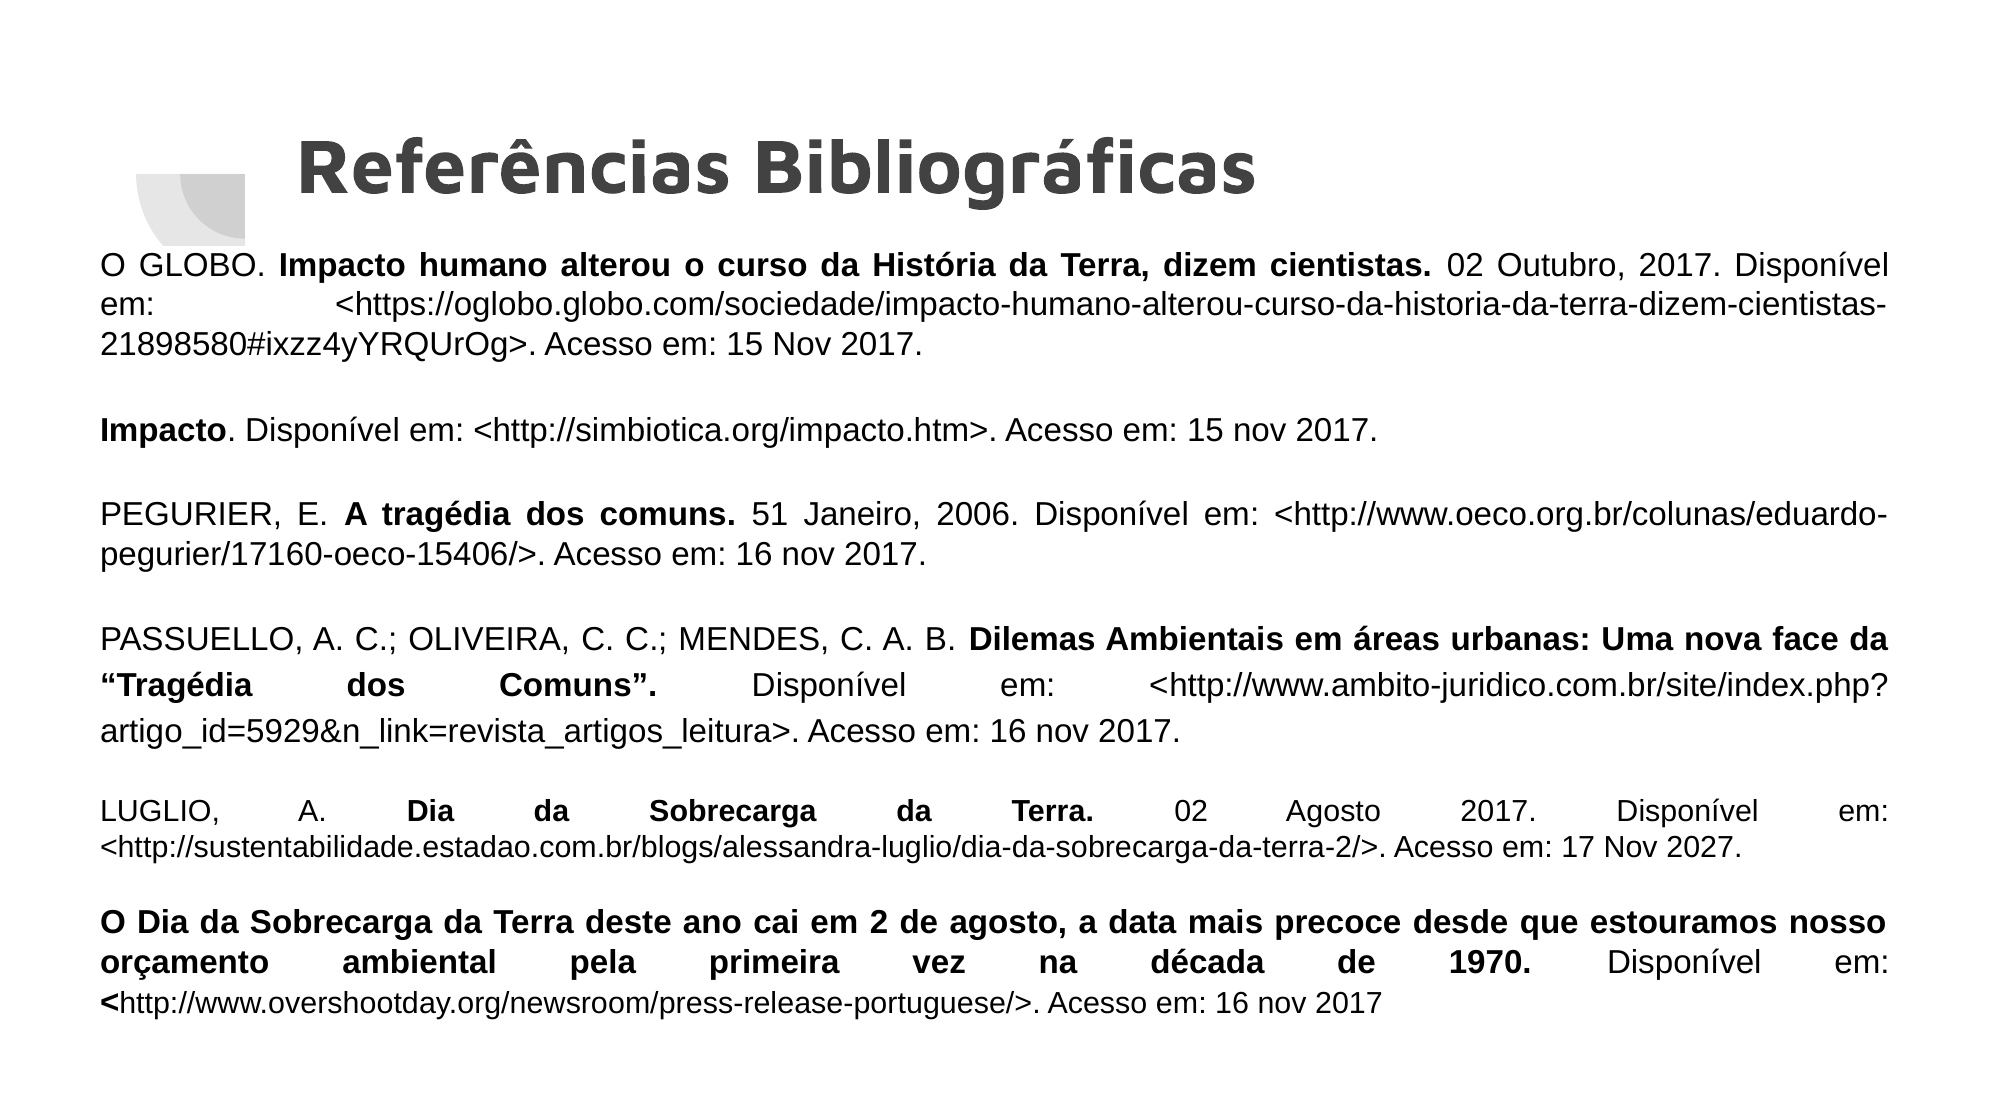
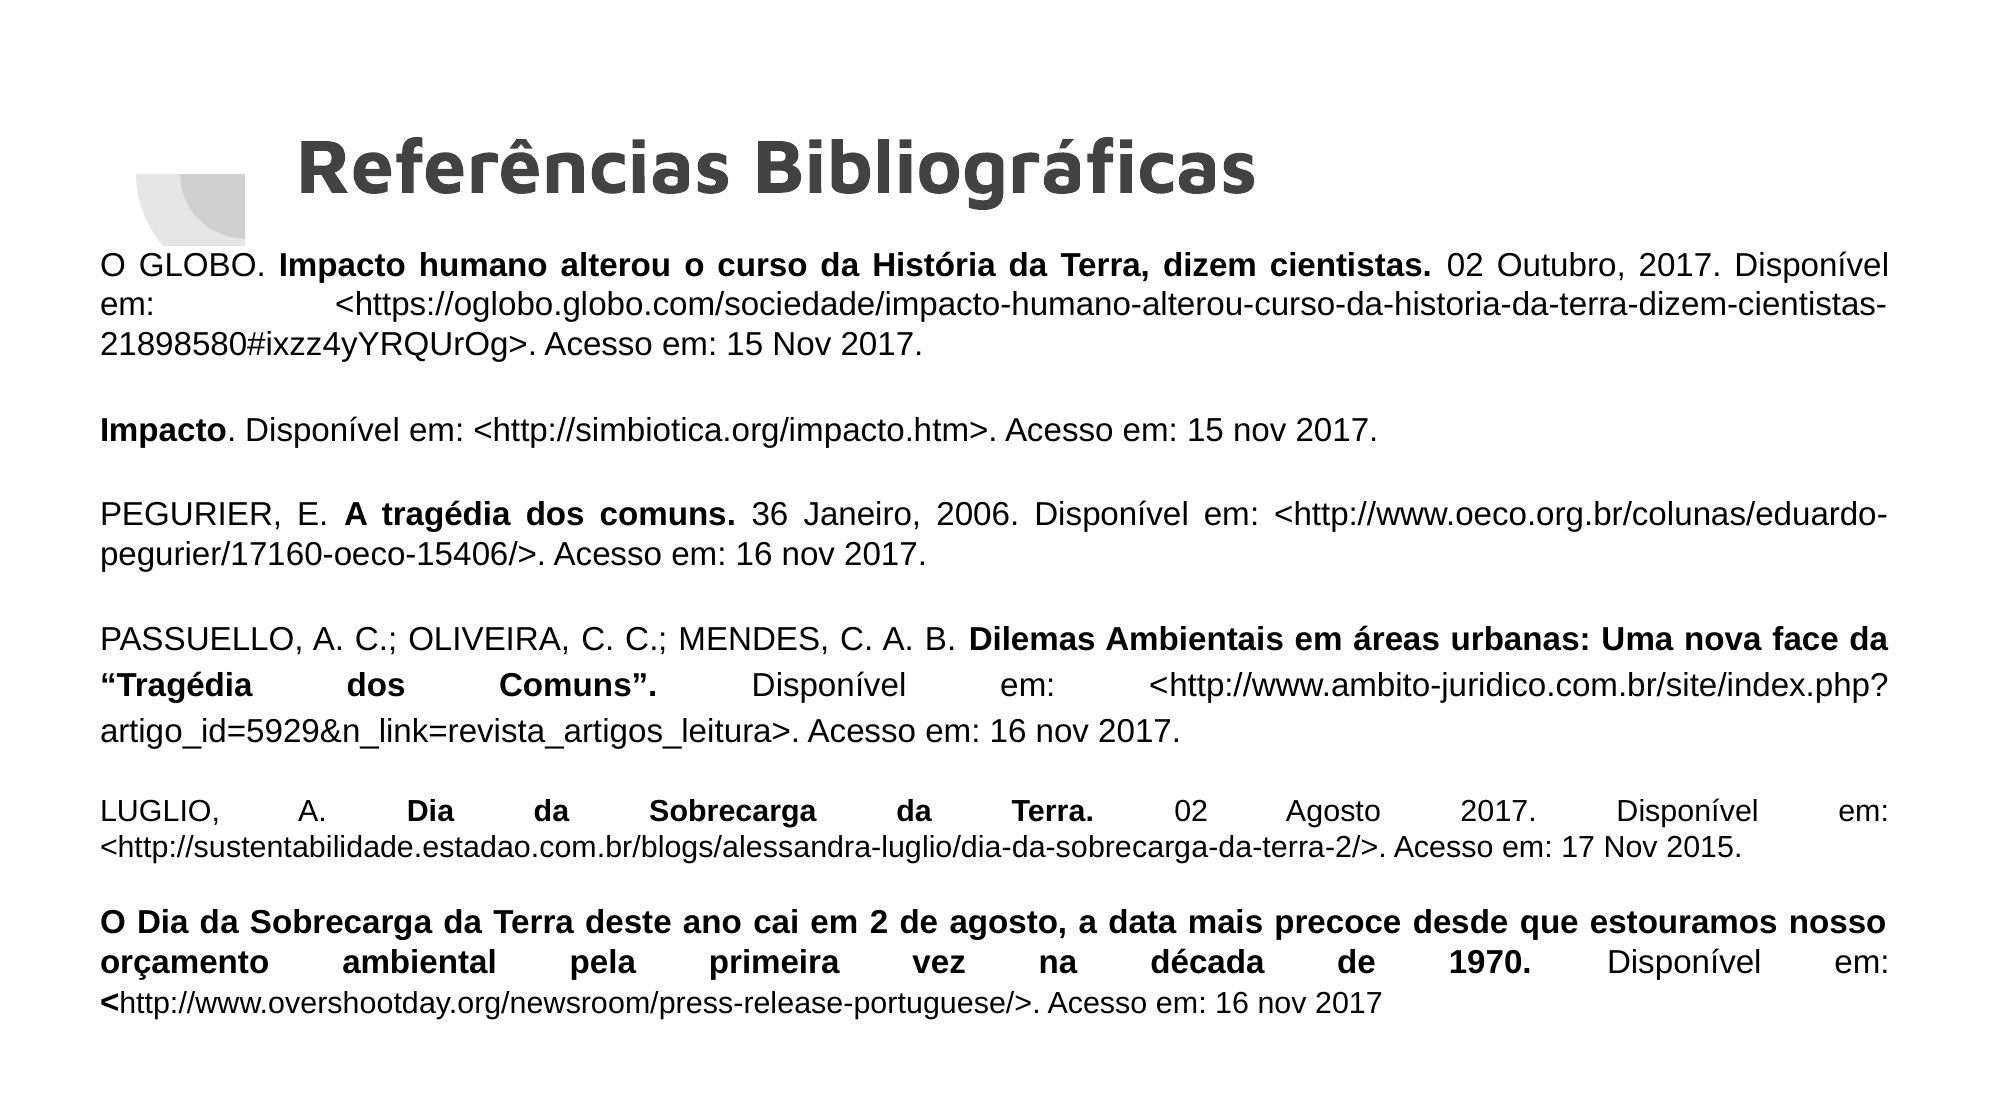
51: 51 -> 36
2027: 2027 -> 2015
